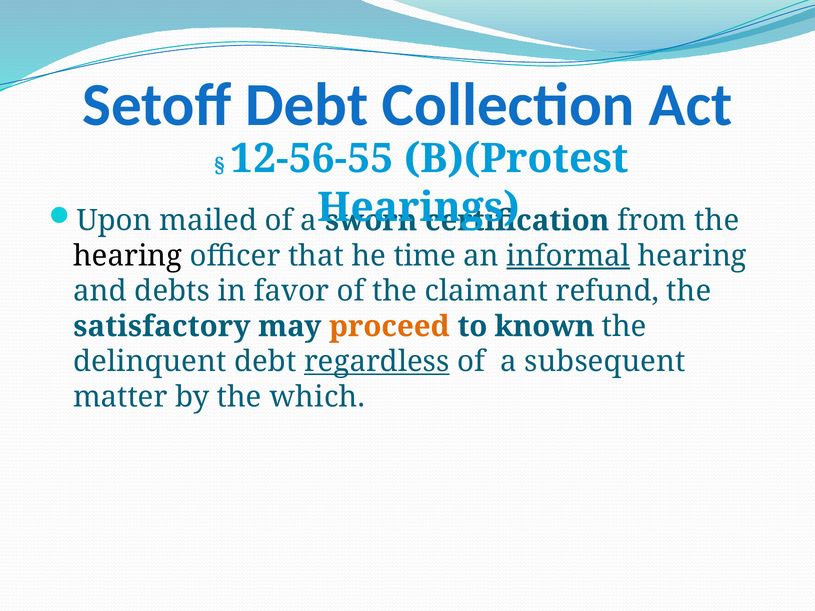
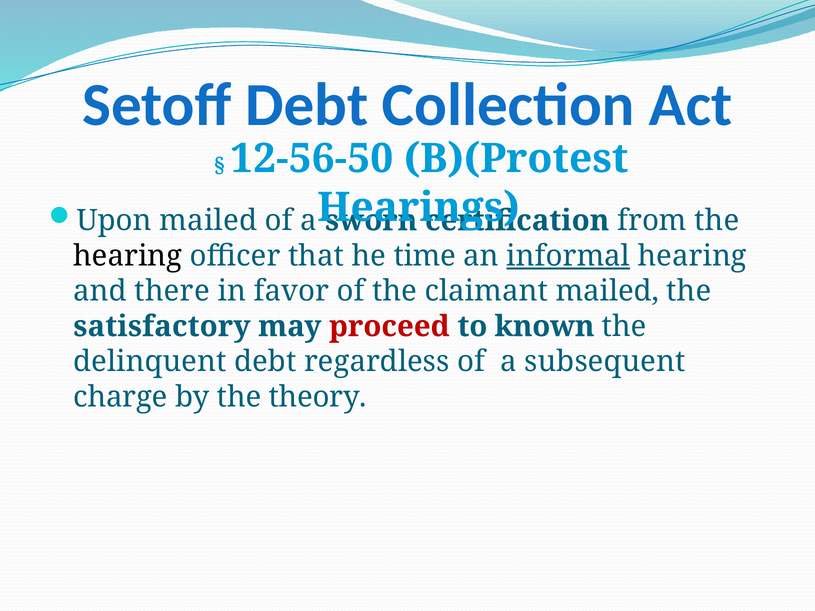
12-56-55: 12-56-55 -> 12-56-50
debts: debts -> there
claimant refund: refund -> mailed
proceed colour: orange -> red
regardless underline: present -> none
matter: matter -> charge
which: which -> theory
